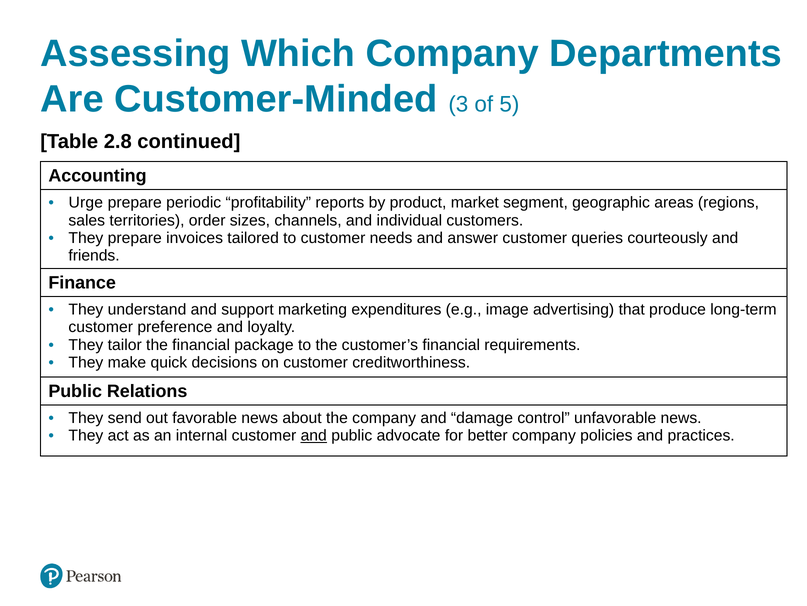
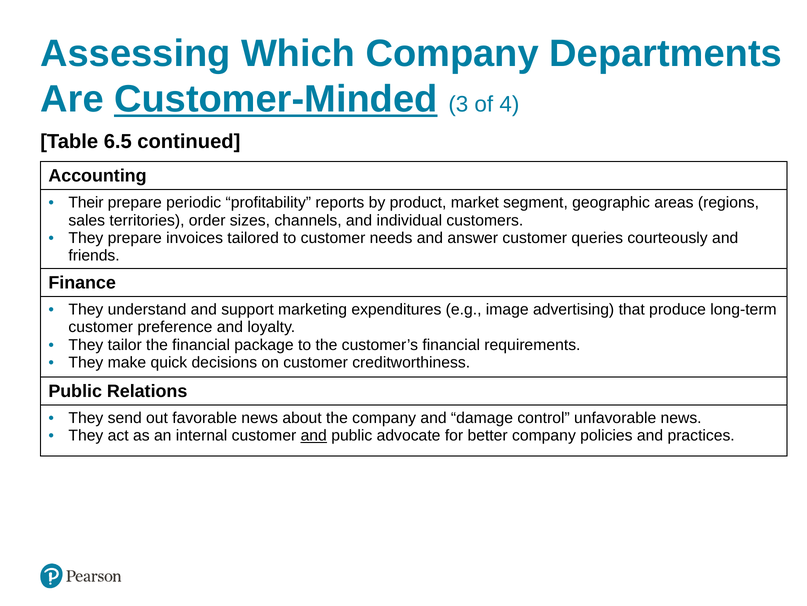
Customer-Minded underline: none -> present
5: 5 -> 4
2.8: 2.8 -> 6.5
Urge: Urge -> Their
